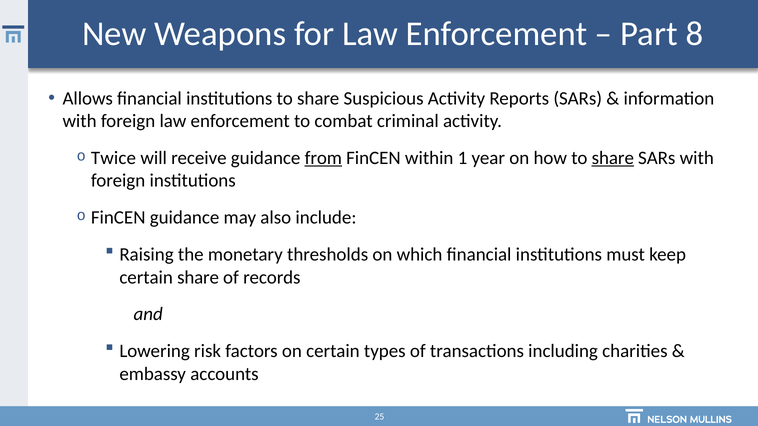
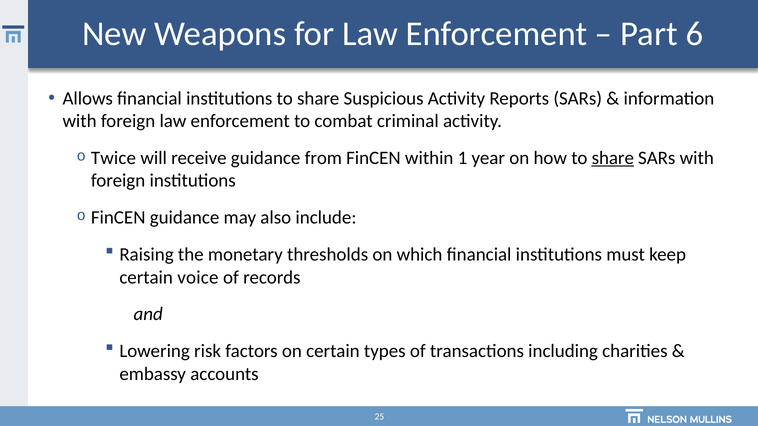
8: 8 -> 6
from underline: present -> none
certain share: share -> voice
